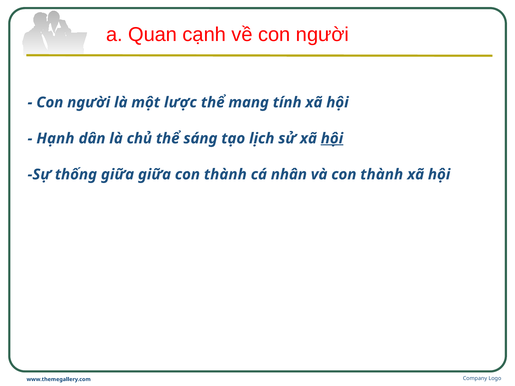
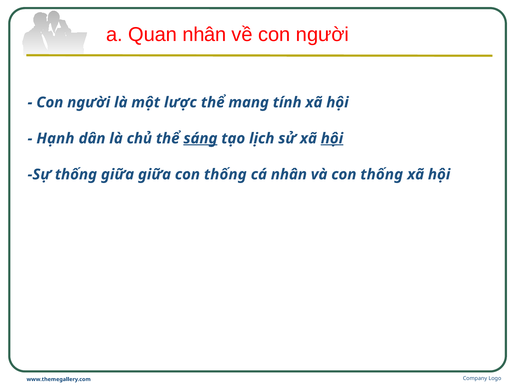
Quan cạnh: cạnh -> nhân
sáng underline: none -> present
giữa con thành: thành -> thống
và con thành: thành -> thống
